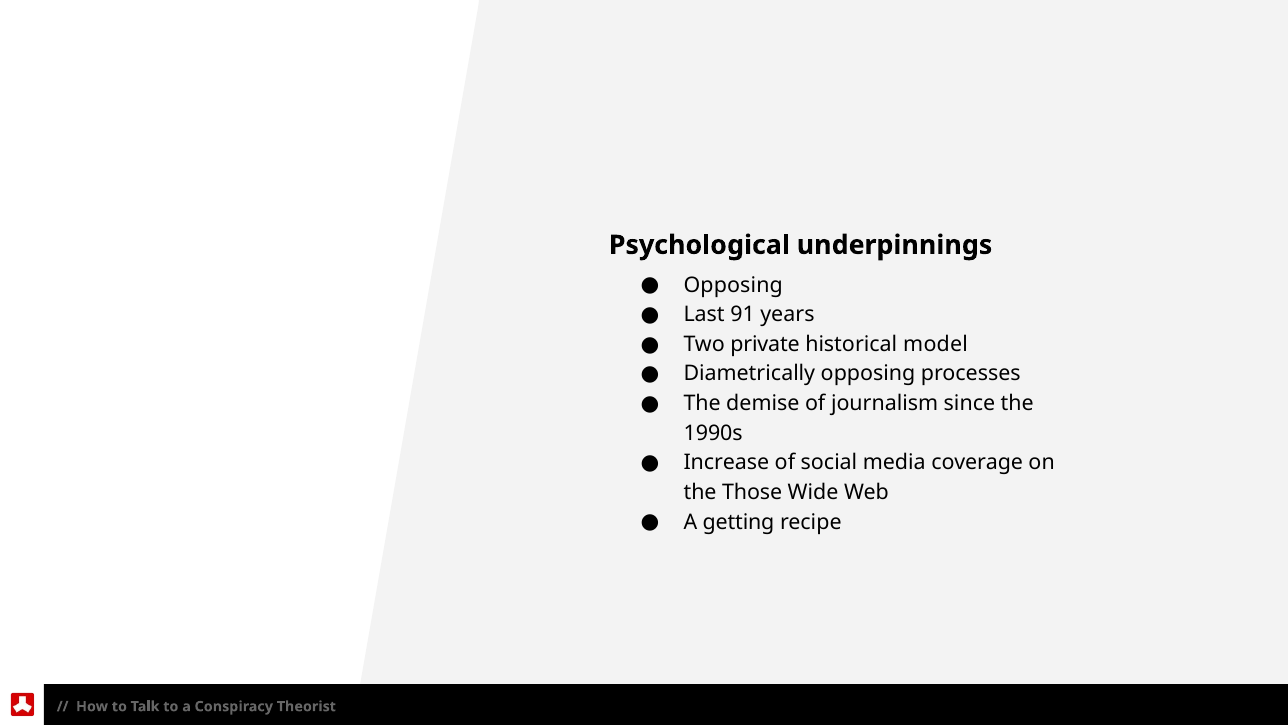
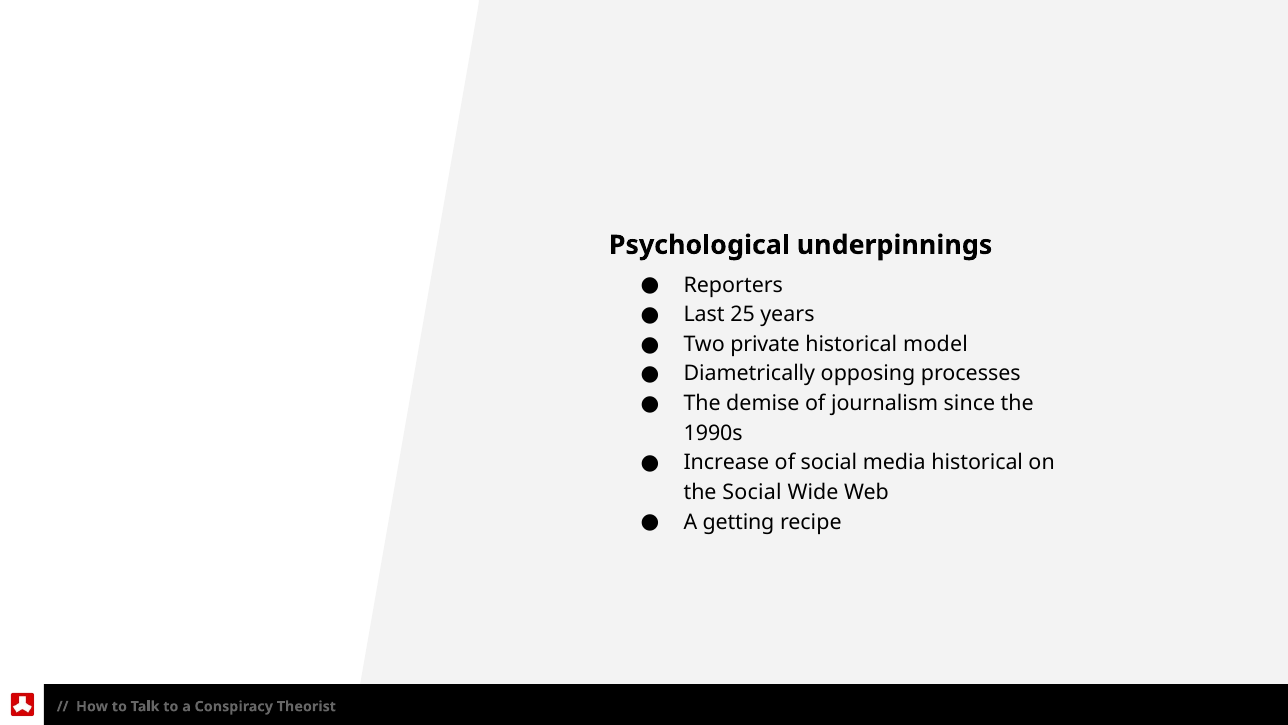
Opposing at (733, 285): Opposing -> Reporters
91: 91 -> 25
media coverage: coverage -> historical
the Those: Those -> Social
